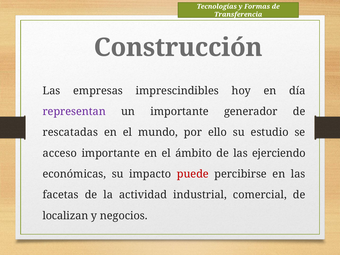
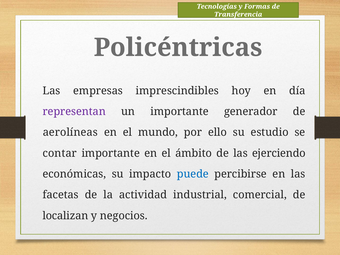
Construcción: Construcción -> Policéntricas
rescatadas: rescatadas -> aerolíneas
acceso: acceso -> contar
puede colour: red -> blue
